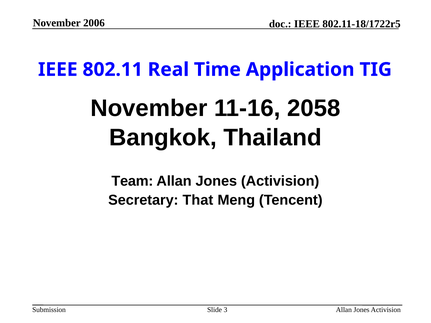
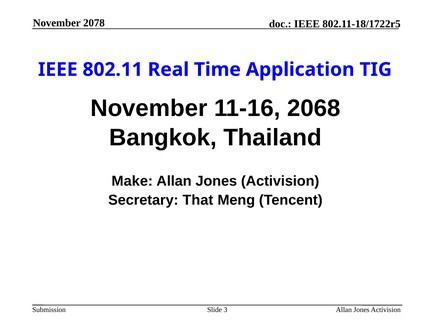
2006: 2006 -> 2078
2058: 2058 -> 2068
Team: Team -> Make
